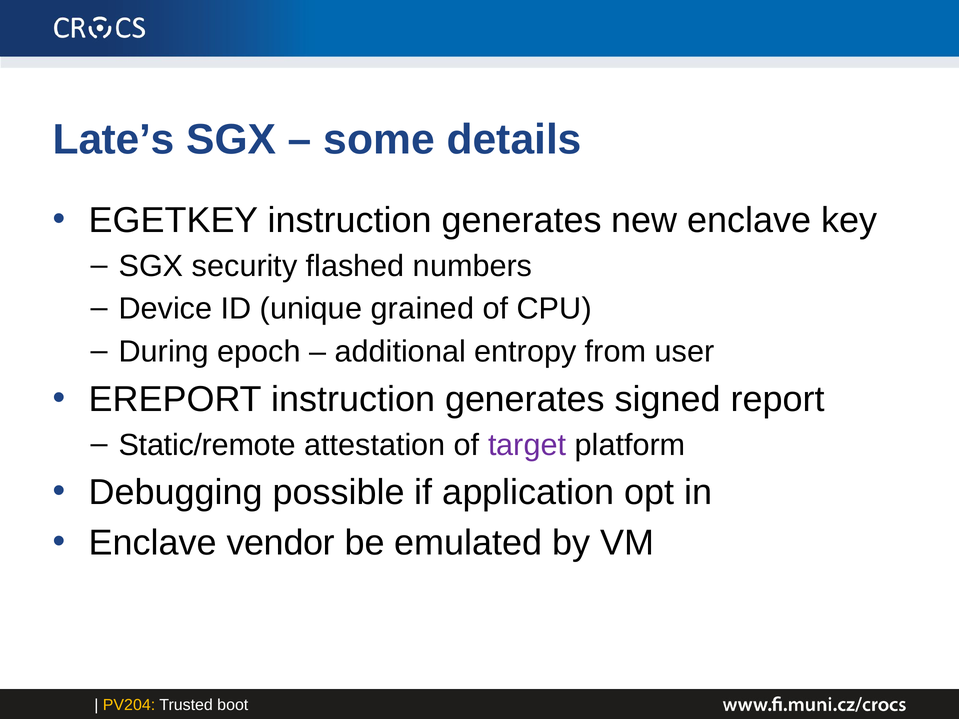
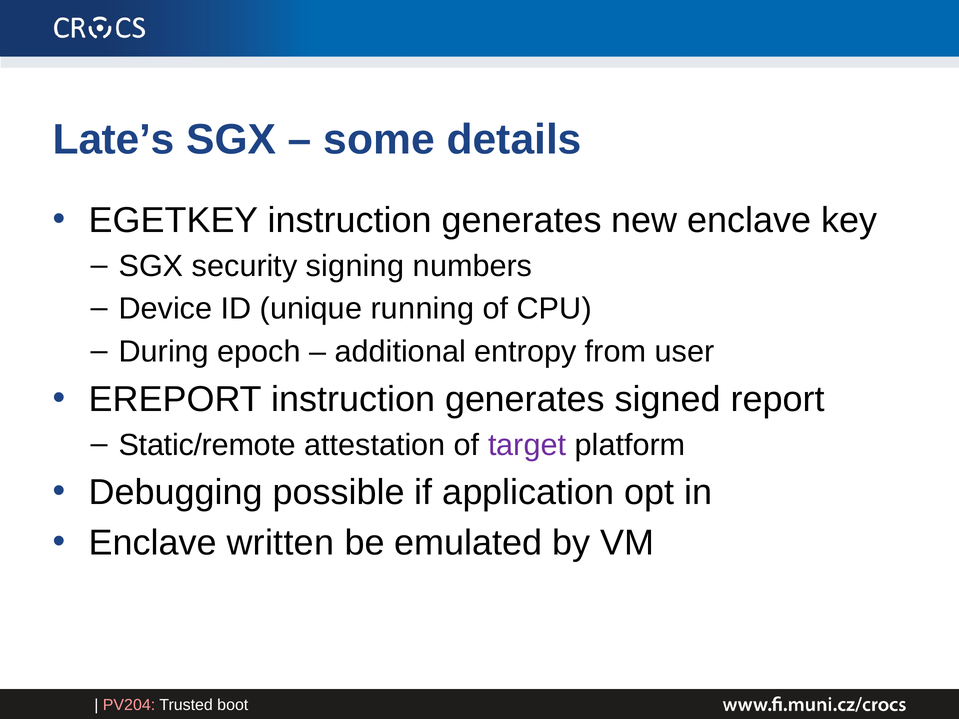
flashed: flashed -> signing
grained: grained -> running
vendor: vendor -> written
PV204 colour: yellow -> pink
